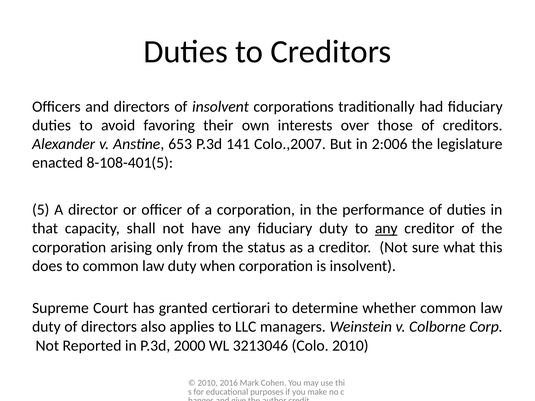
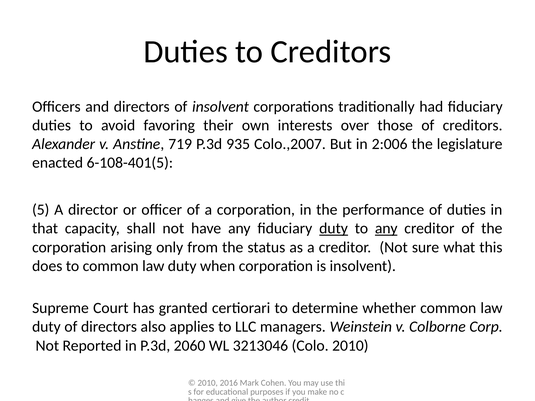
653: 653 -> 719
141: 141 -> 935
8-108-401(5: 8-108-401(5 -> 6-108-401(5
duty at (334, 229) underline: none -> present
2000: 2000 -> 2060
